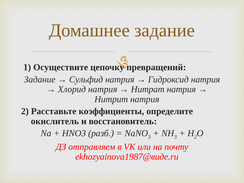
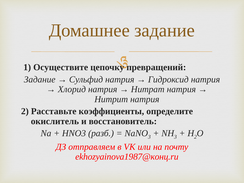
ekhozyainova1987@виде.ru: ekhozyainova1987@виде.ru -> ekhozyainova1987@конц.ru
